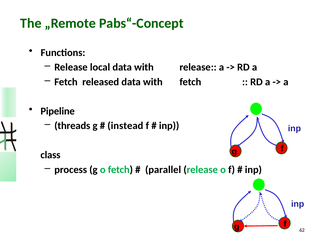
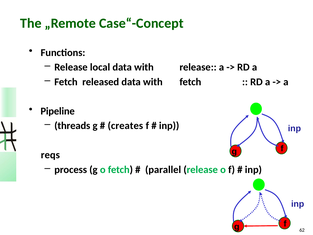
Pabs“-Concept: Pabs“-Concept -> Case“-Concept
instead: instead -> creates
class: class -> reqs
